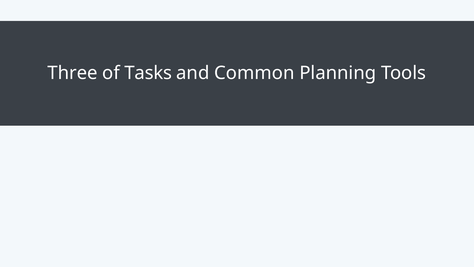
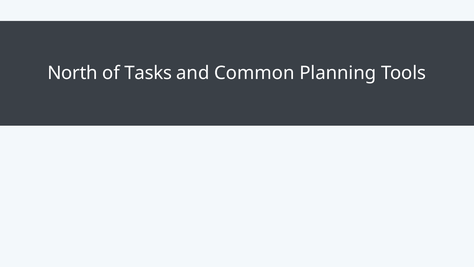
Three: Three -> North
